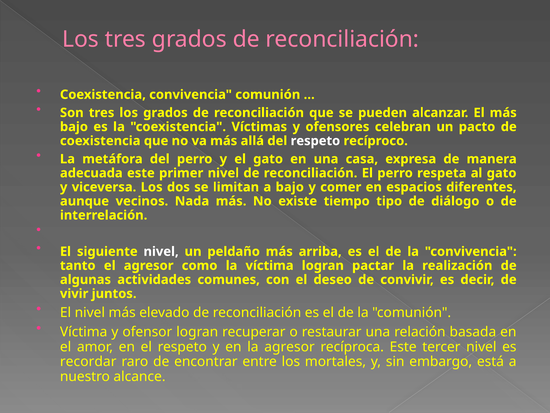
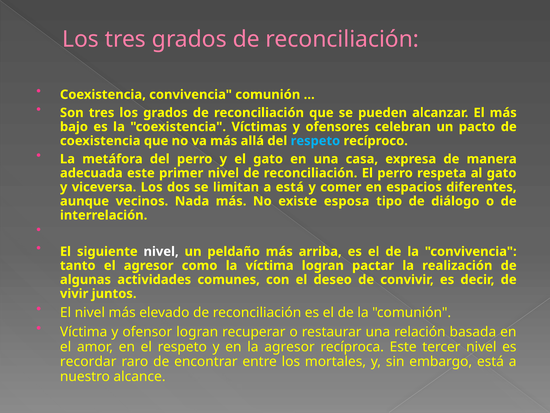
respeto at (315, 141) colour: white -> light blue
a bajo: bajo -> está
tiempo: tiempo -> esposa
